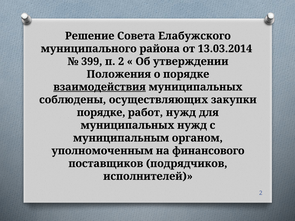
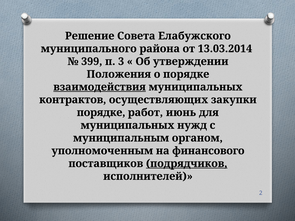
п 2: 2 -> 3
соблюдены: соблюдены -> контрактов
работ нужд: нужд -> июнь
подрядчиков underline: none -> present
